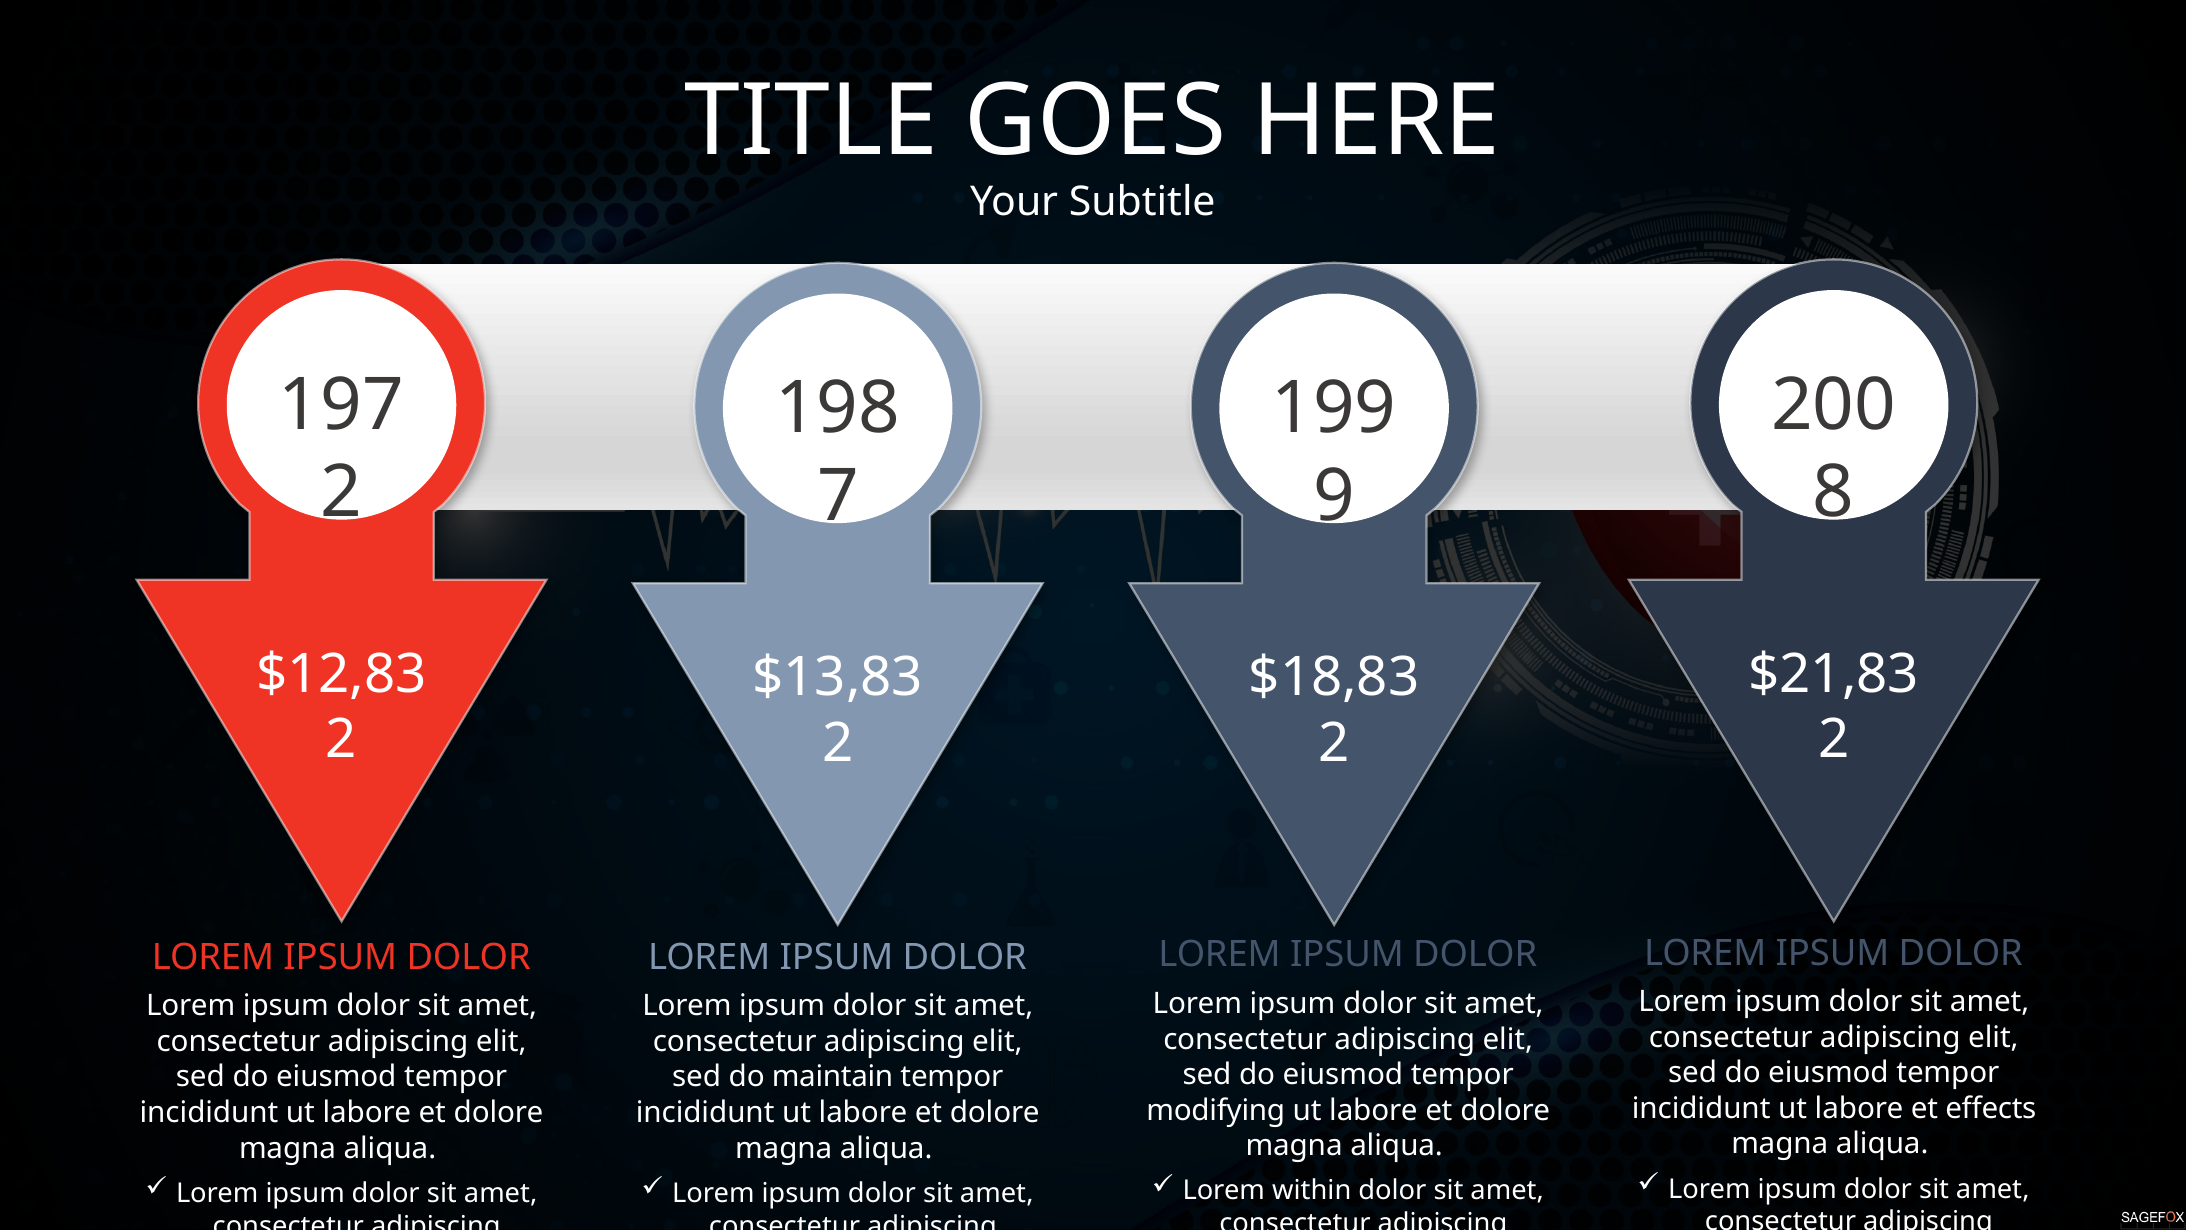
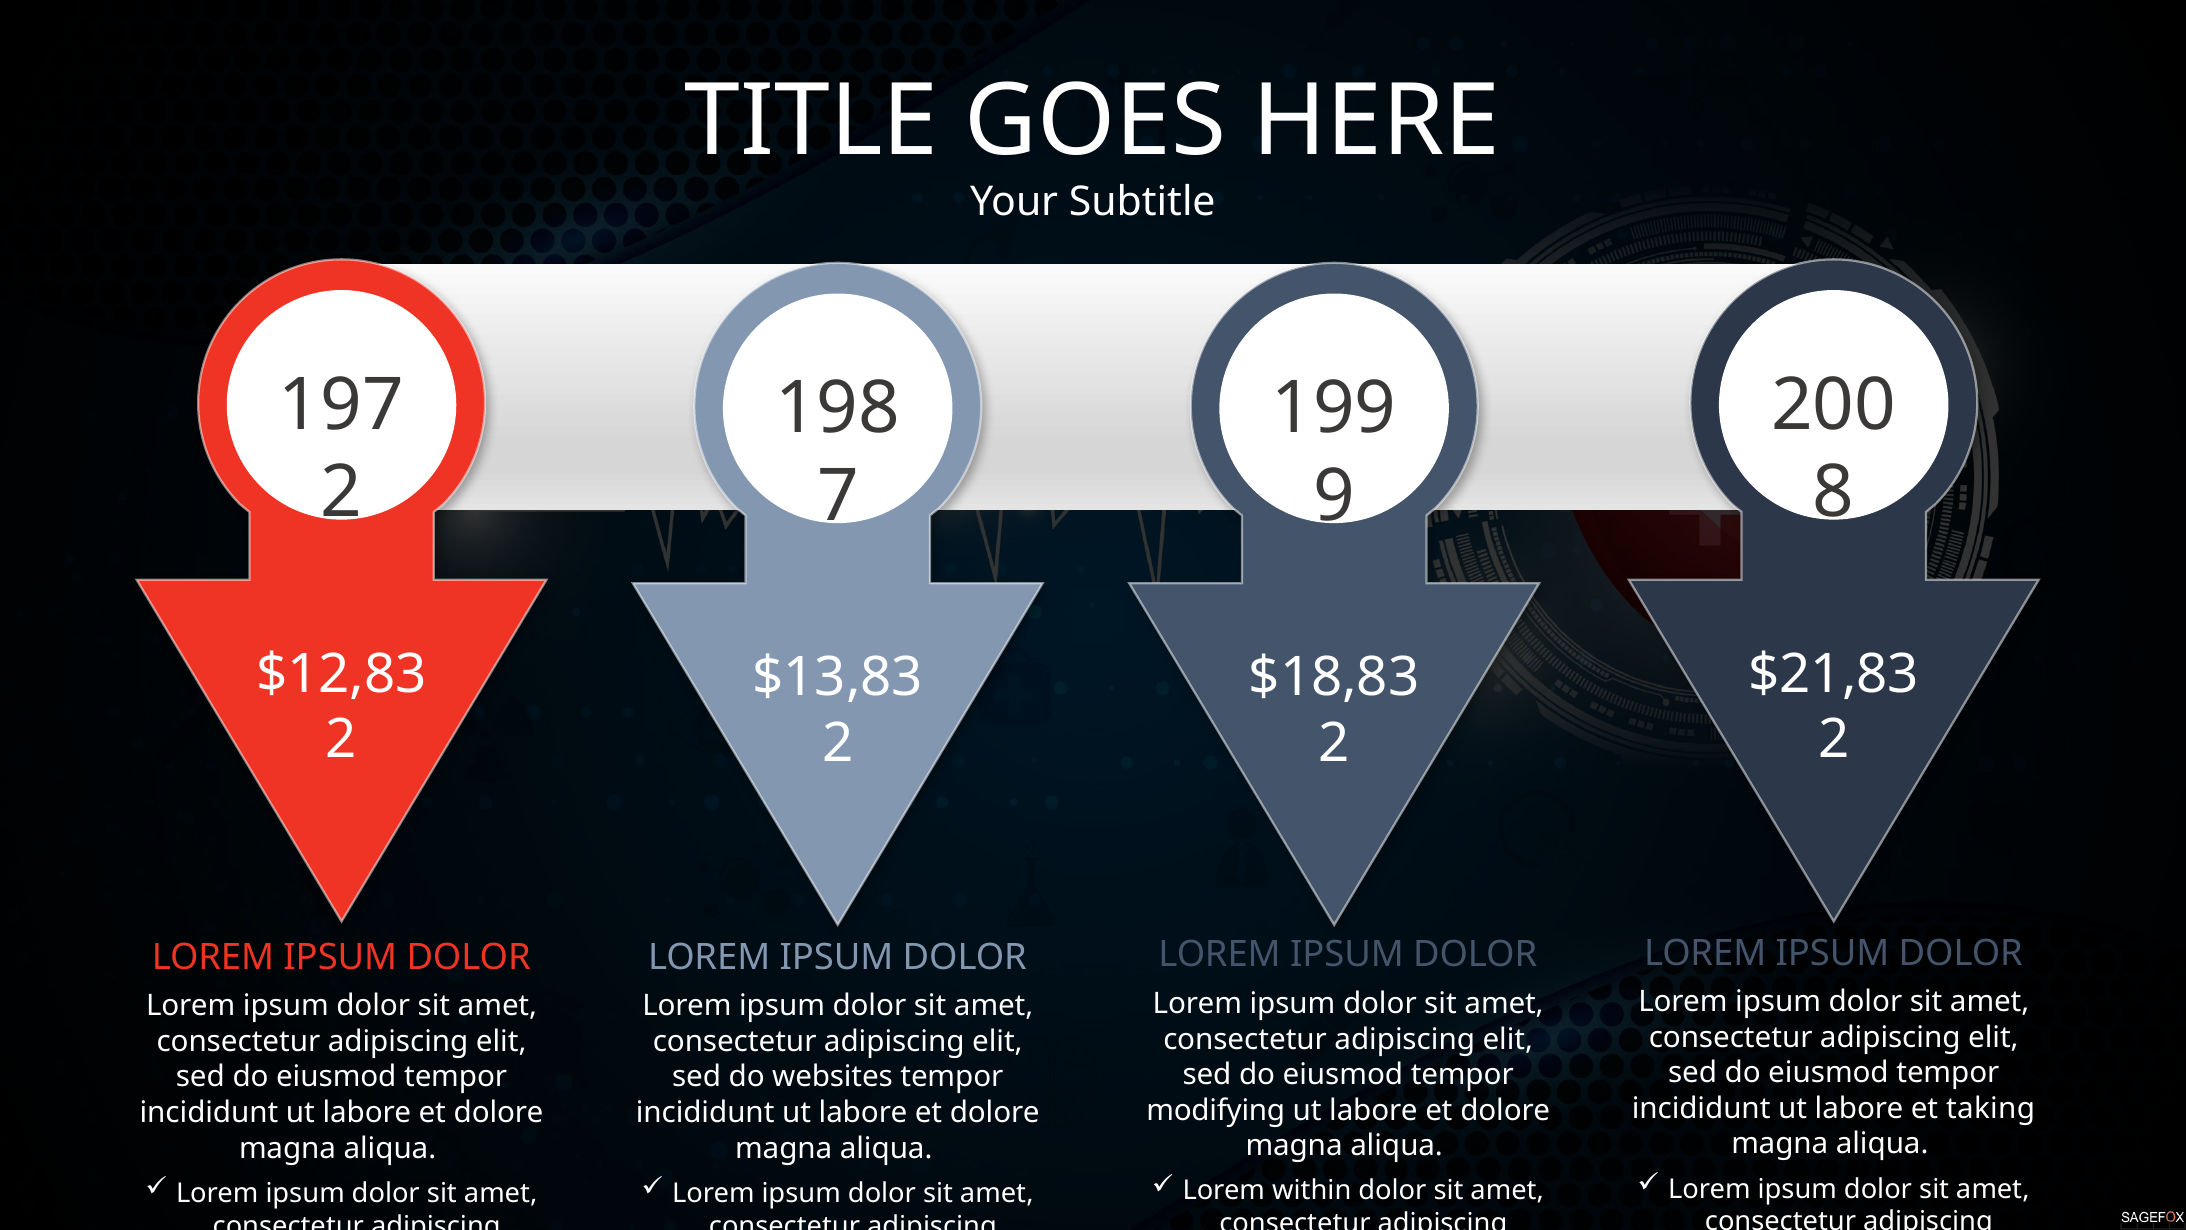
maintain: maintain -> websites
effects: effects -> taking
